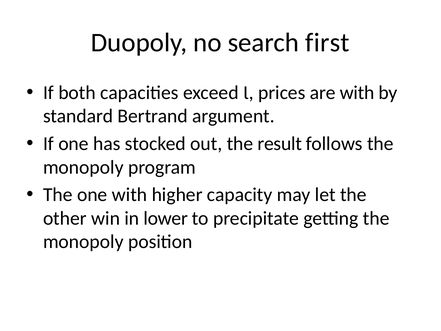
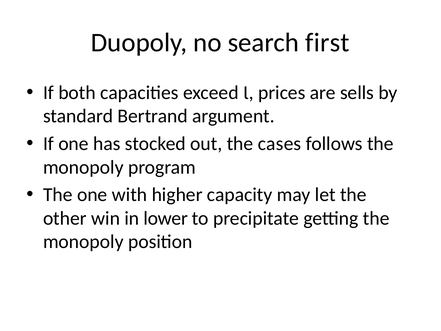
are with: with -> sells
result: result -> cases
